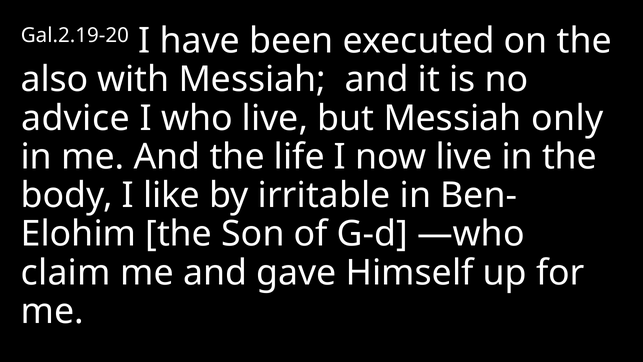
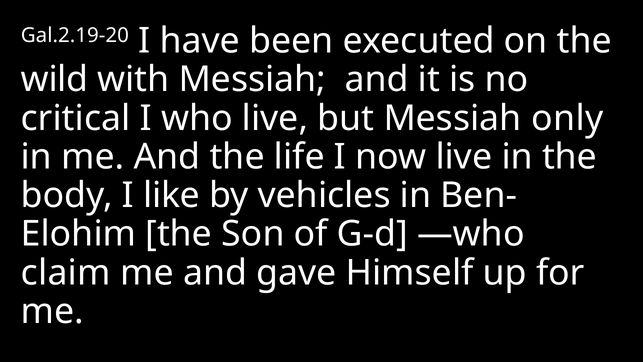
also: also -> wild
advice: advice -> critical
irritable: irritable -> vehicles
